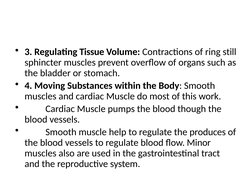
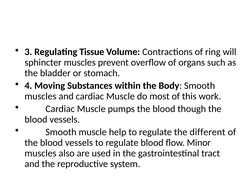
still: still -> will
produces: produces -> different
